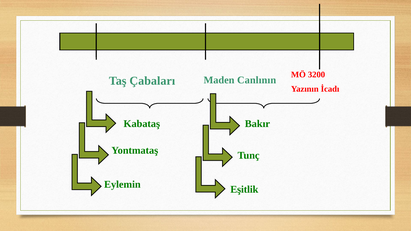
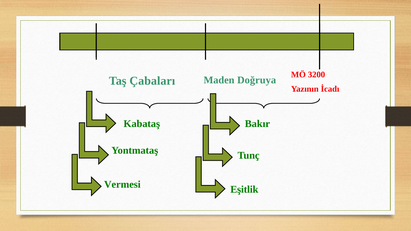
Canlının: Canlının -> Doğruya
Eylemin: Eylemin -> Vermesi
